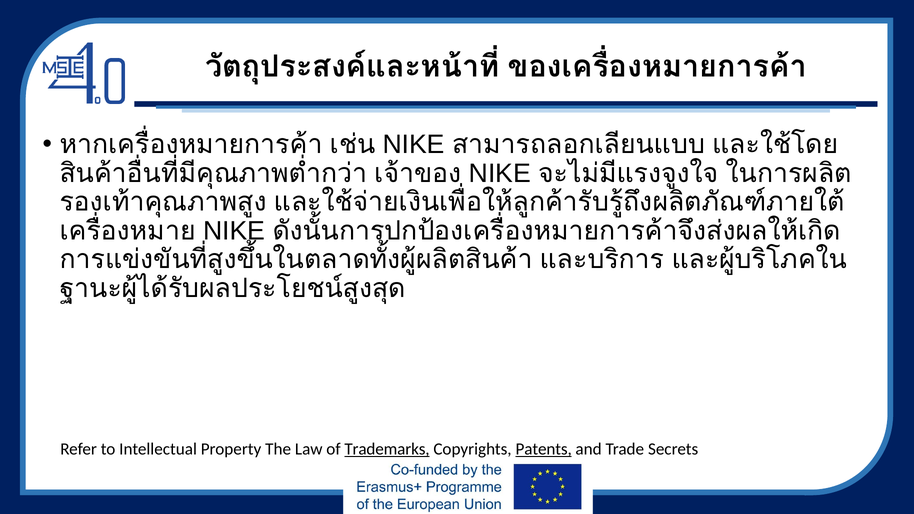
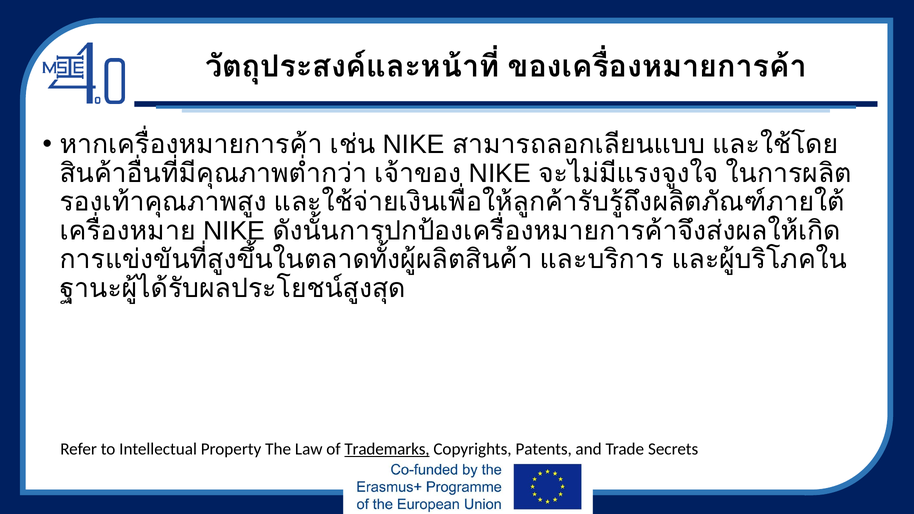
Patents underline: present -> none
